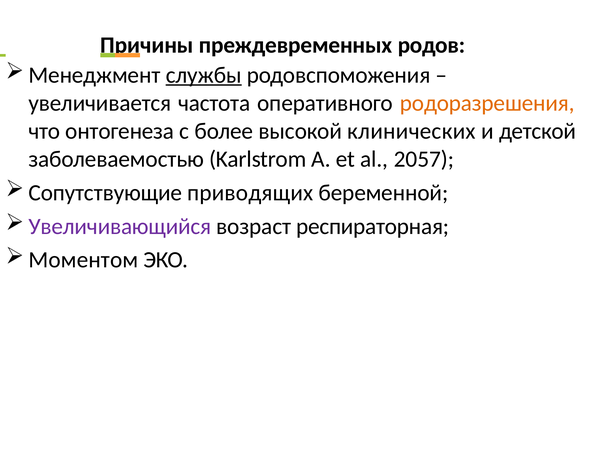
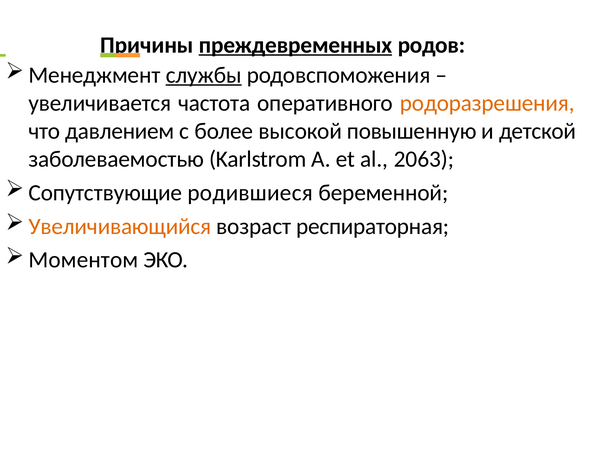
преждевременных underline: none -> present
онтогенеза: онтогенеза -> давлением
клинических: клинических -> повышенную
2057: 2057 -> 2063
приводящих: приводящих -> родившиеся
Увеличивающийся colour: purple -> orange
